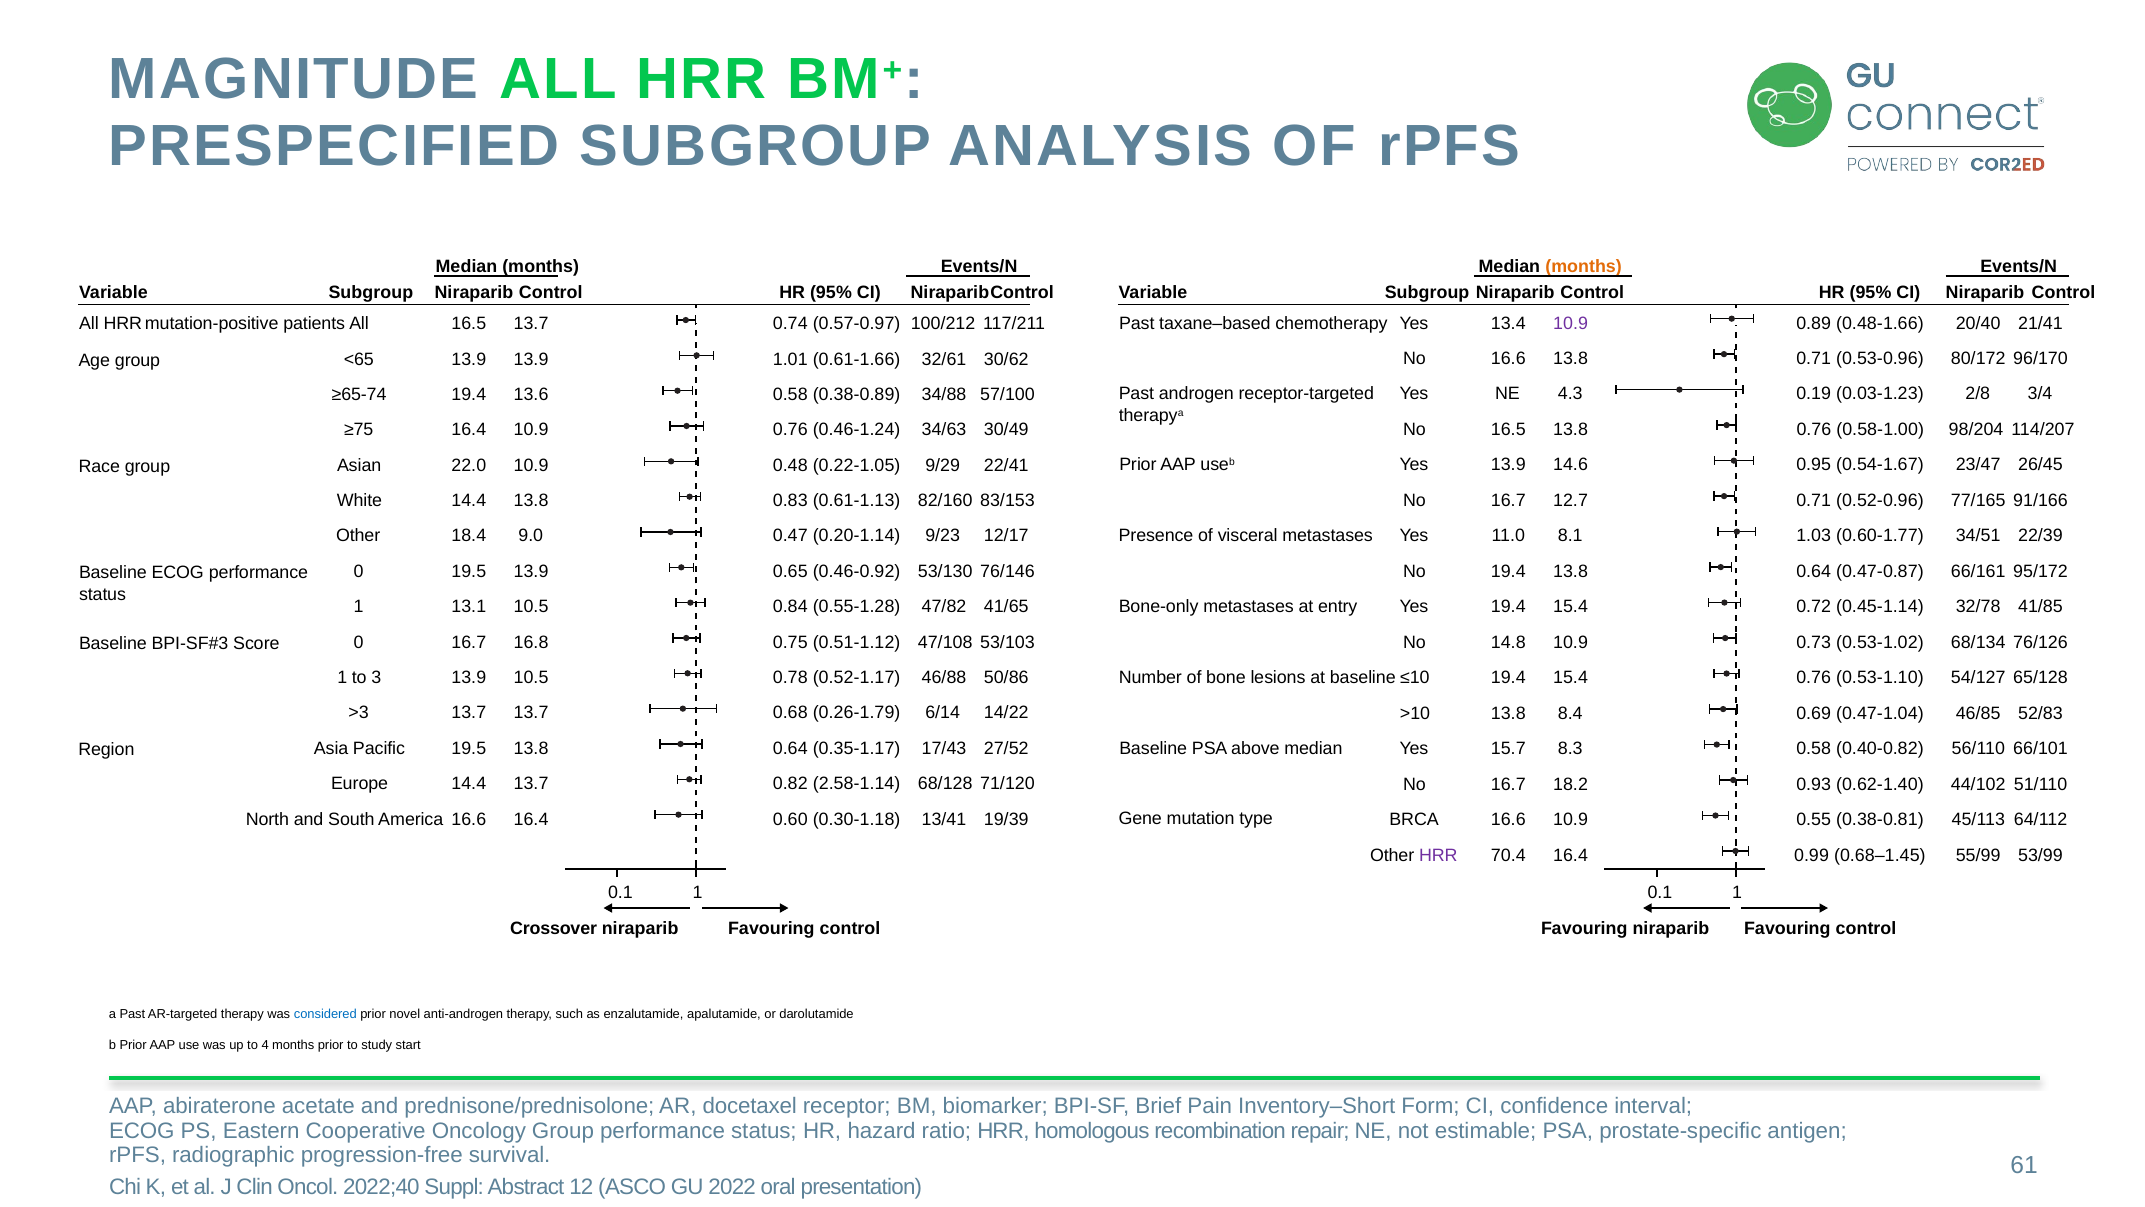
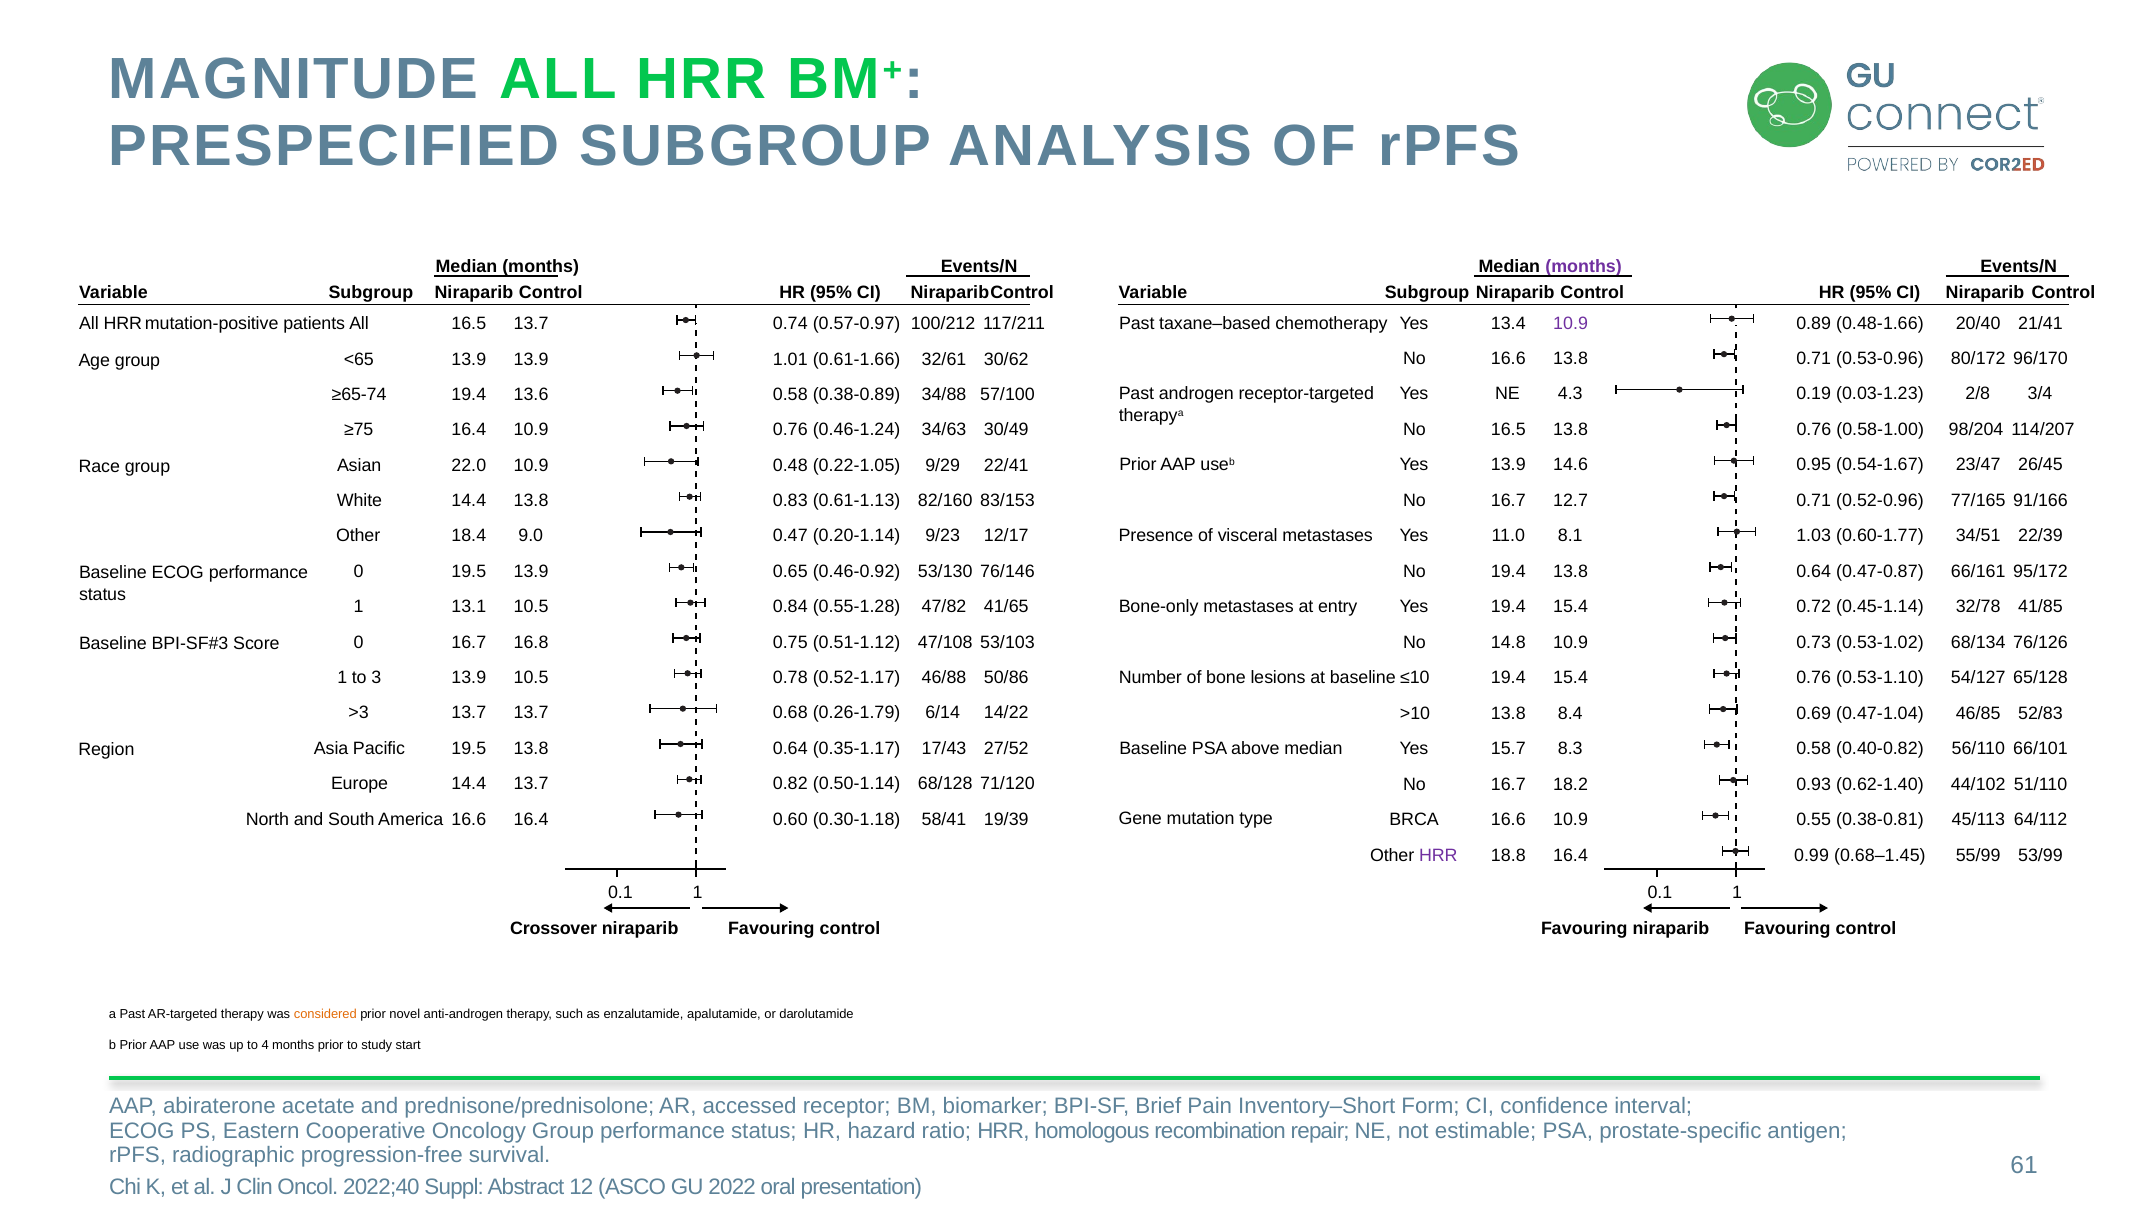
months at (1584, 266) colour: orange -> purple
2.58-1.14: 2.58-1.14 -> 0.50-1.14
13/41: 13/41 -> 58/41
70.4: 70.4 -> 18.8
considered colour: blue -> orange
docetaxel: docetaxel -> accessed
